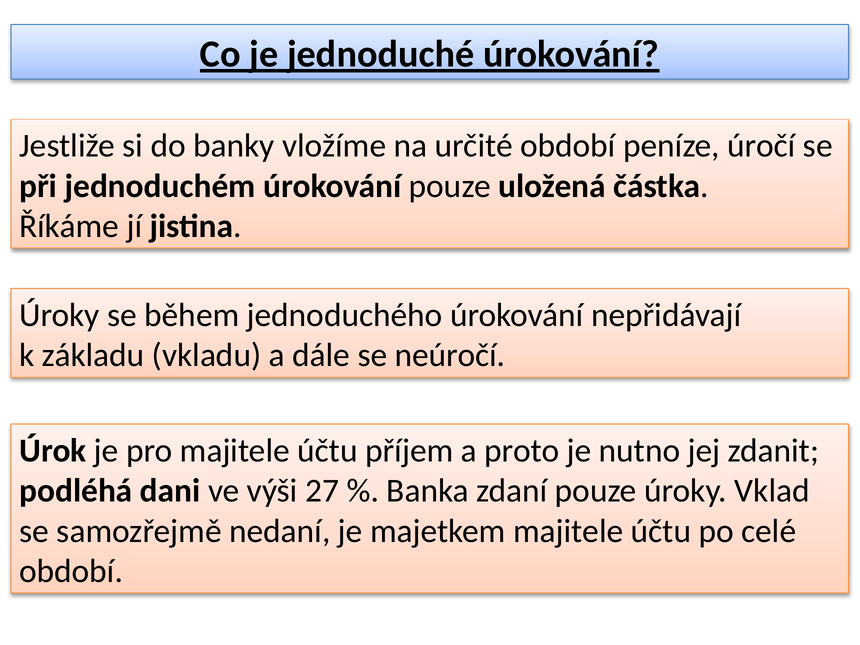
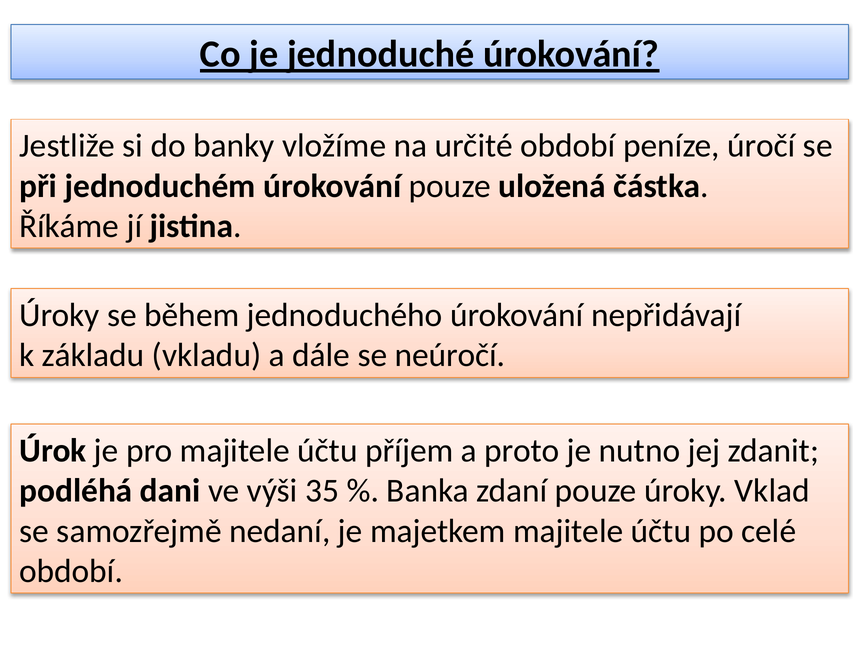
27: 27 -> 35
